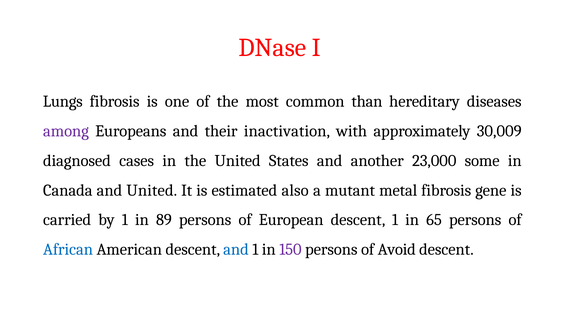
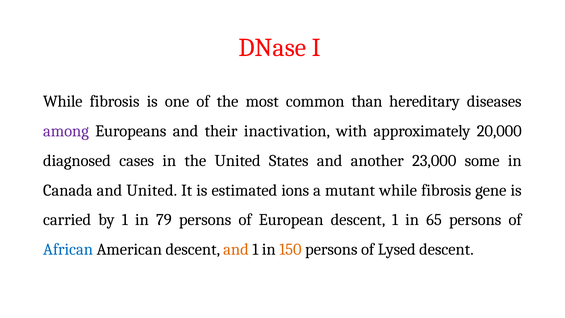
Lungs at (63, 101): Lungs -> While
30,009: 30,009 -> 20,000
also: also -> ions
mutant metal: metal -> while
89: 89 -> 79
and at (236, 249) colour: blue -> orange
150 colour: purple -> orange
Avoid: Avoid -> Lysed
